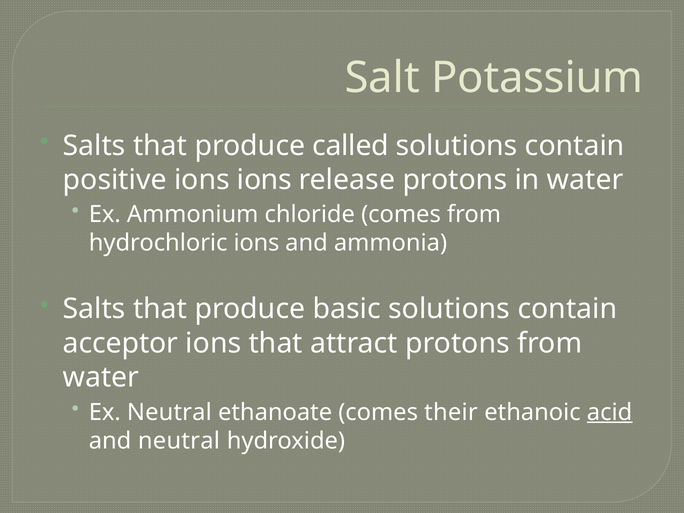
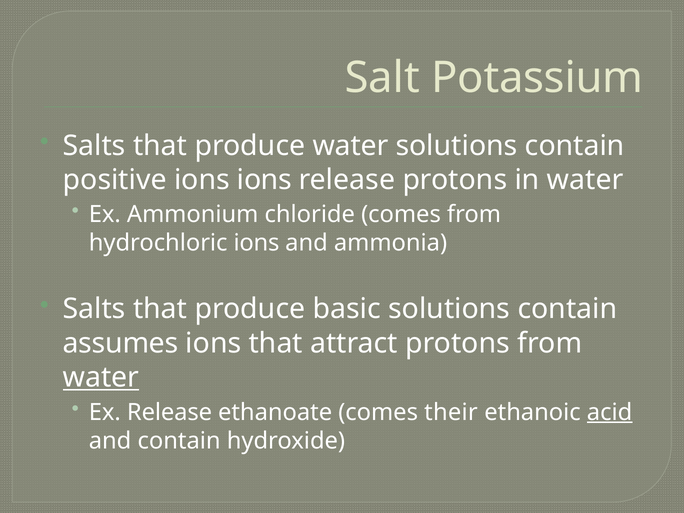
produce called: called -> water
acceptor: acceptor -> assumes
water at (101, 377) underline: none -> present
Ex Neutral: Neutral -> Release
and neutral: neutral -> contain
